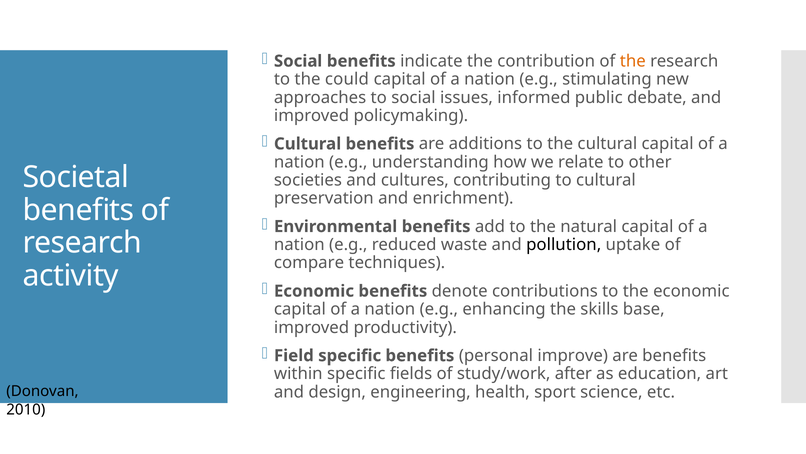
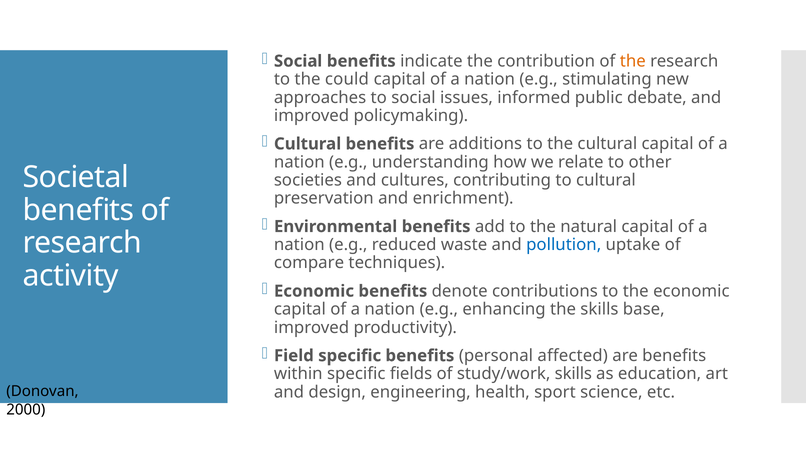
pollution colour: black -> blue
improve: improve -> affected
study/work after: after -> skills
2010: 2010 -> 2000
